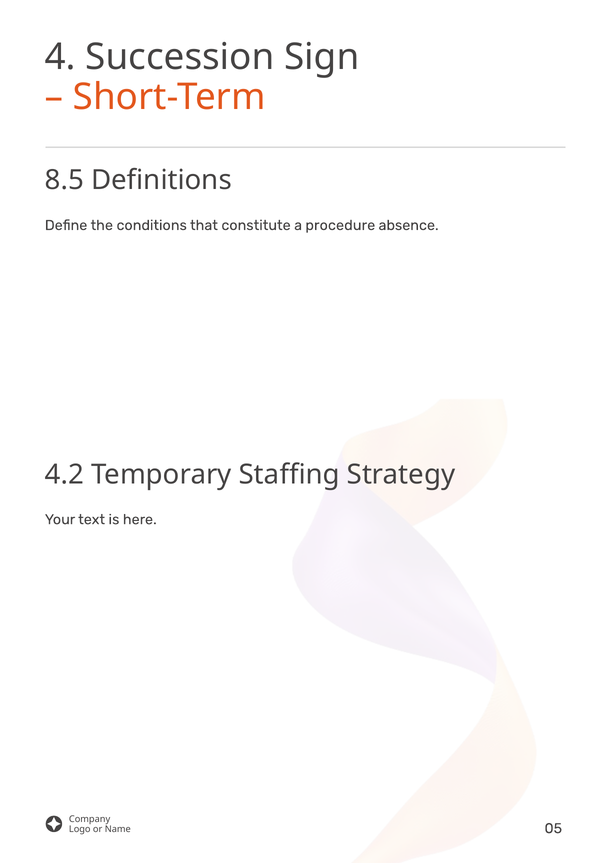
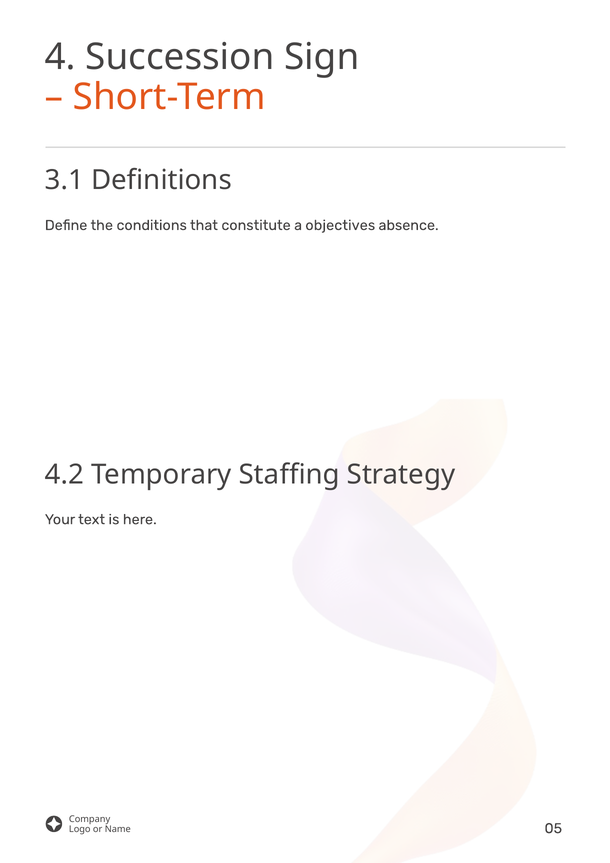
8.5: 8.5 -> 3.1
procedure: procedure -> objectives
